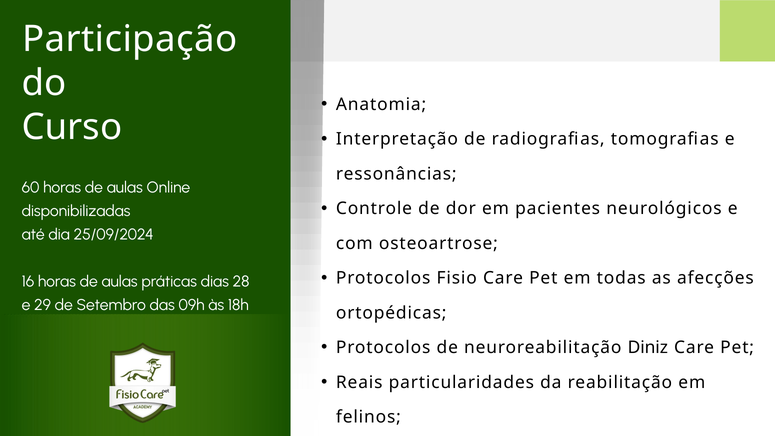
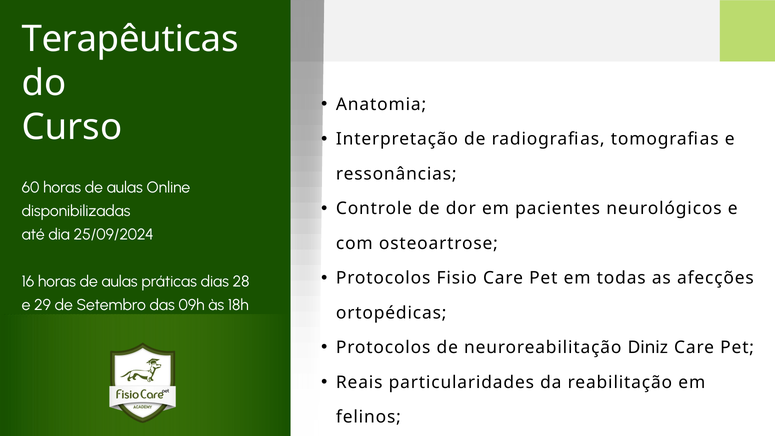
Participação: Participação -> Terapêuticas
